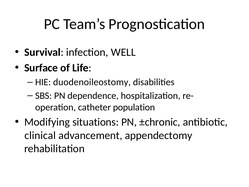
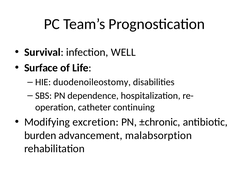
population: population -> continuing
situations: situations -> excretion
clinical: clinical -> burden
appendectomy: appendectomy -> malabsorption
